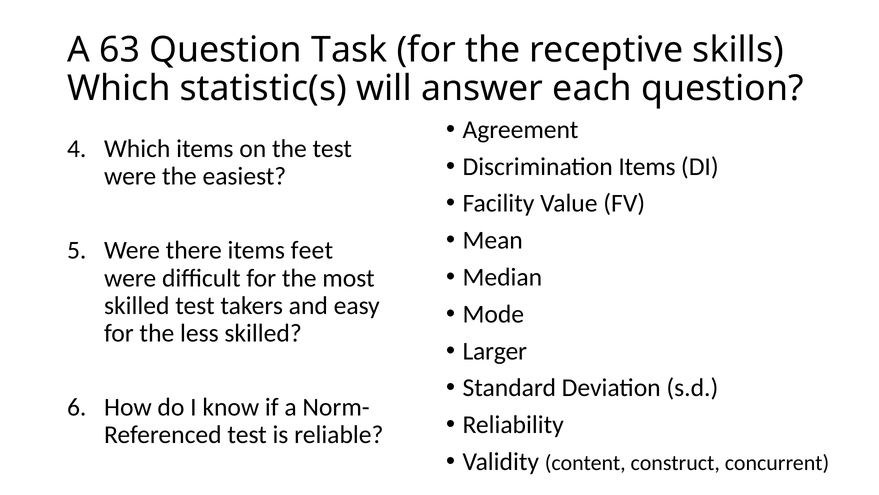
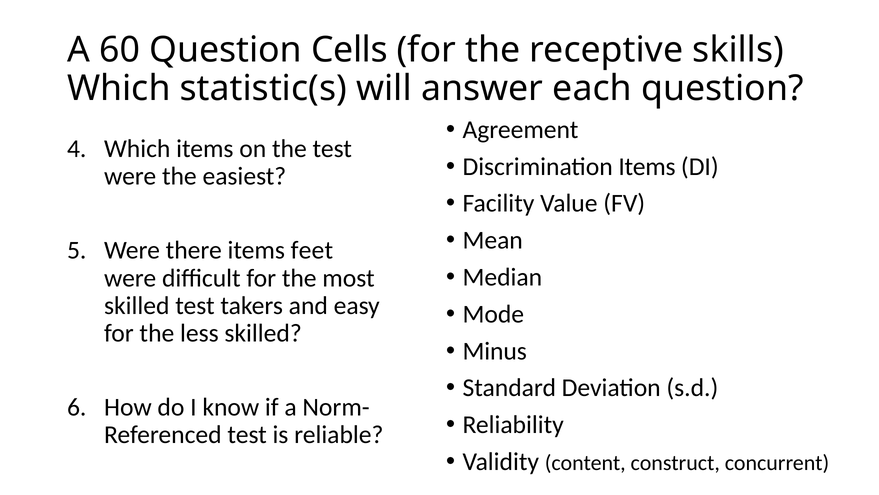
63: 63 -> 60
Task: Task -> Cells
Larger: Larger -> Minus
